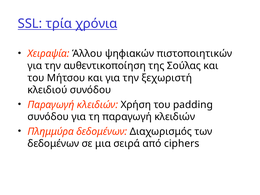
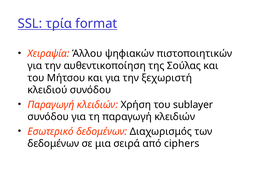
χρόνια: χρόνια -> format
padding: padding -> sublayer
Πλημμύρα: Πλημμύρα -> Εσωτερικό
